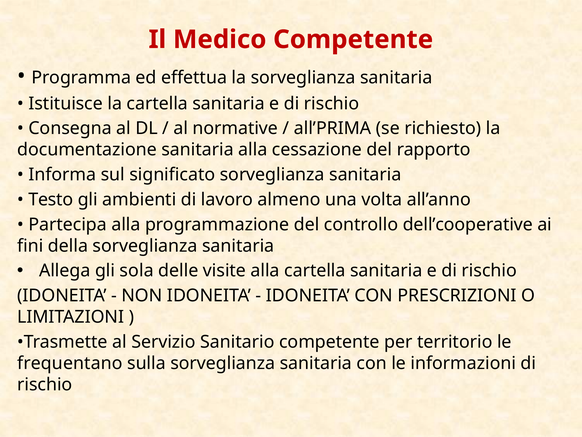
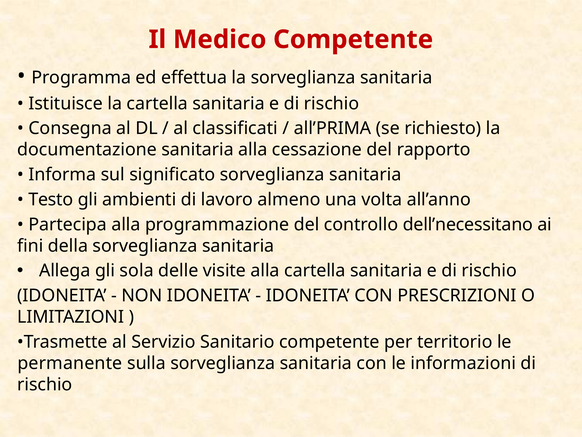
normative: normative -> classificati
dell’cooperative: dell’cooperative -> dell’necessitano
frequentano: frequentano -> permanente
